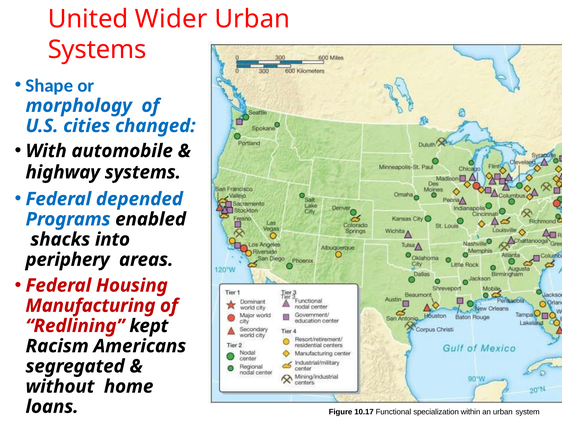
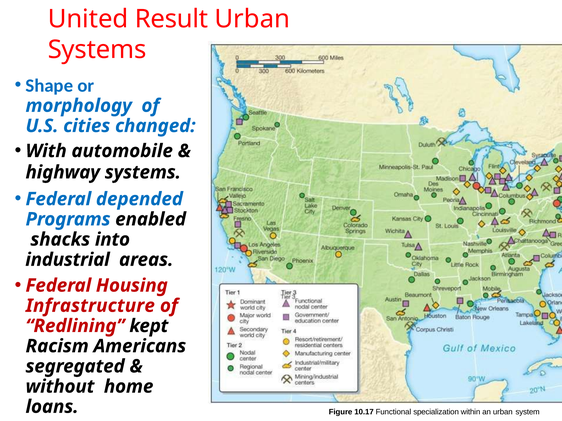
Wider: Wider -> Result
periphery: periphery -> industrial
Manufacturing: Manufacturing -> Infrastructure
